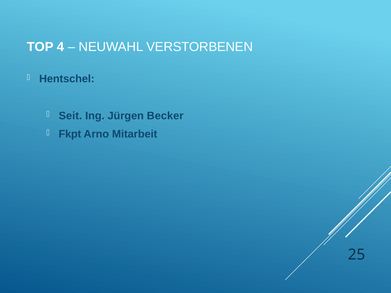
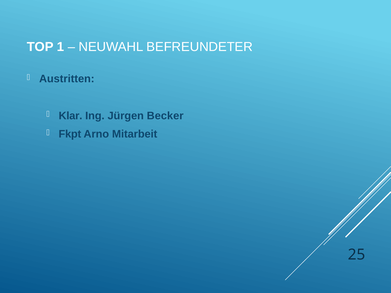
4: 4 -> 1
VERSTORBENEN: VERSTORBENEN -> BEFREUNDETER
Hentschel: Hentschel -> Austritten
Seit: Seit -> Klar
